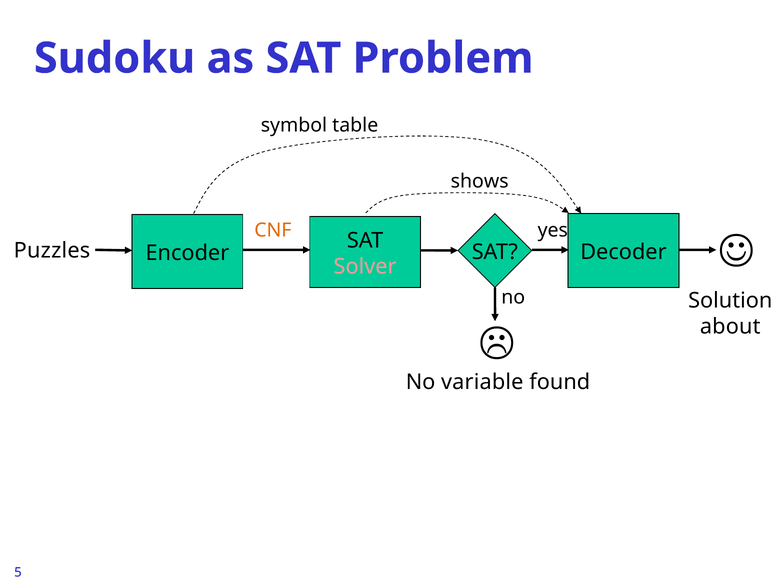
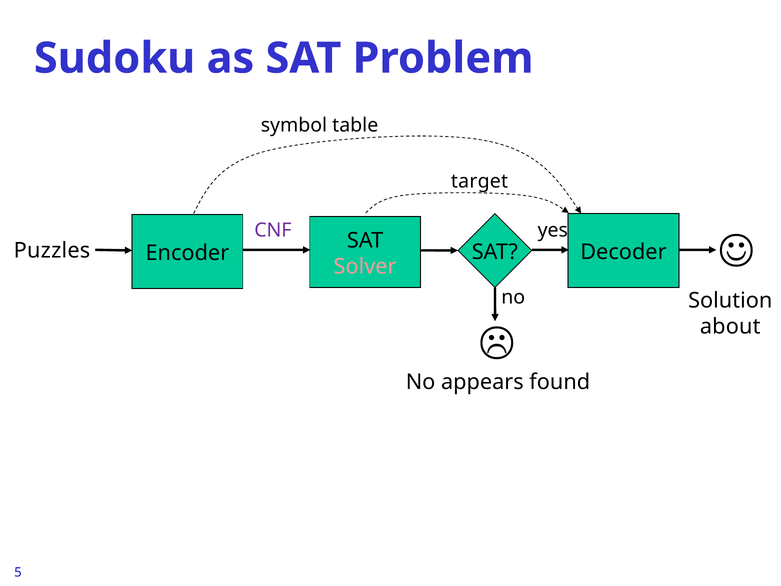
shows: shows -> target
CNF colour: orange -> purple
variable: variable -> appears
